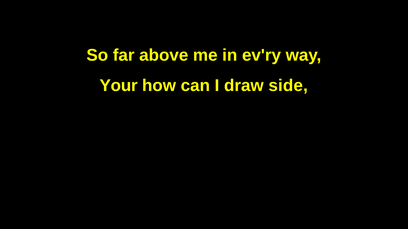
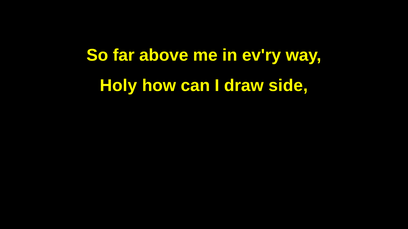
Your: Your -> Holy
